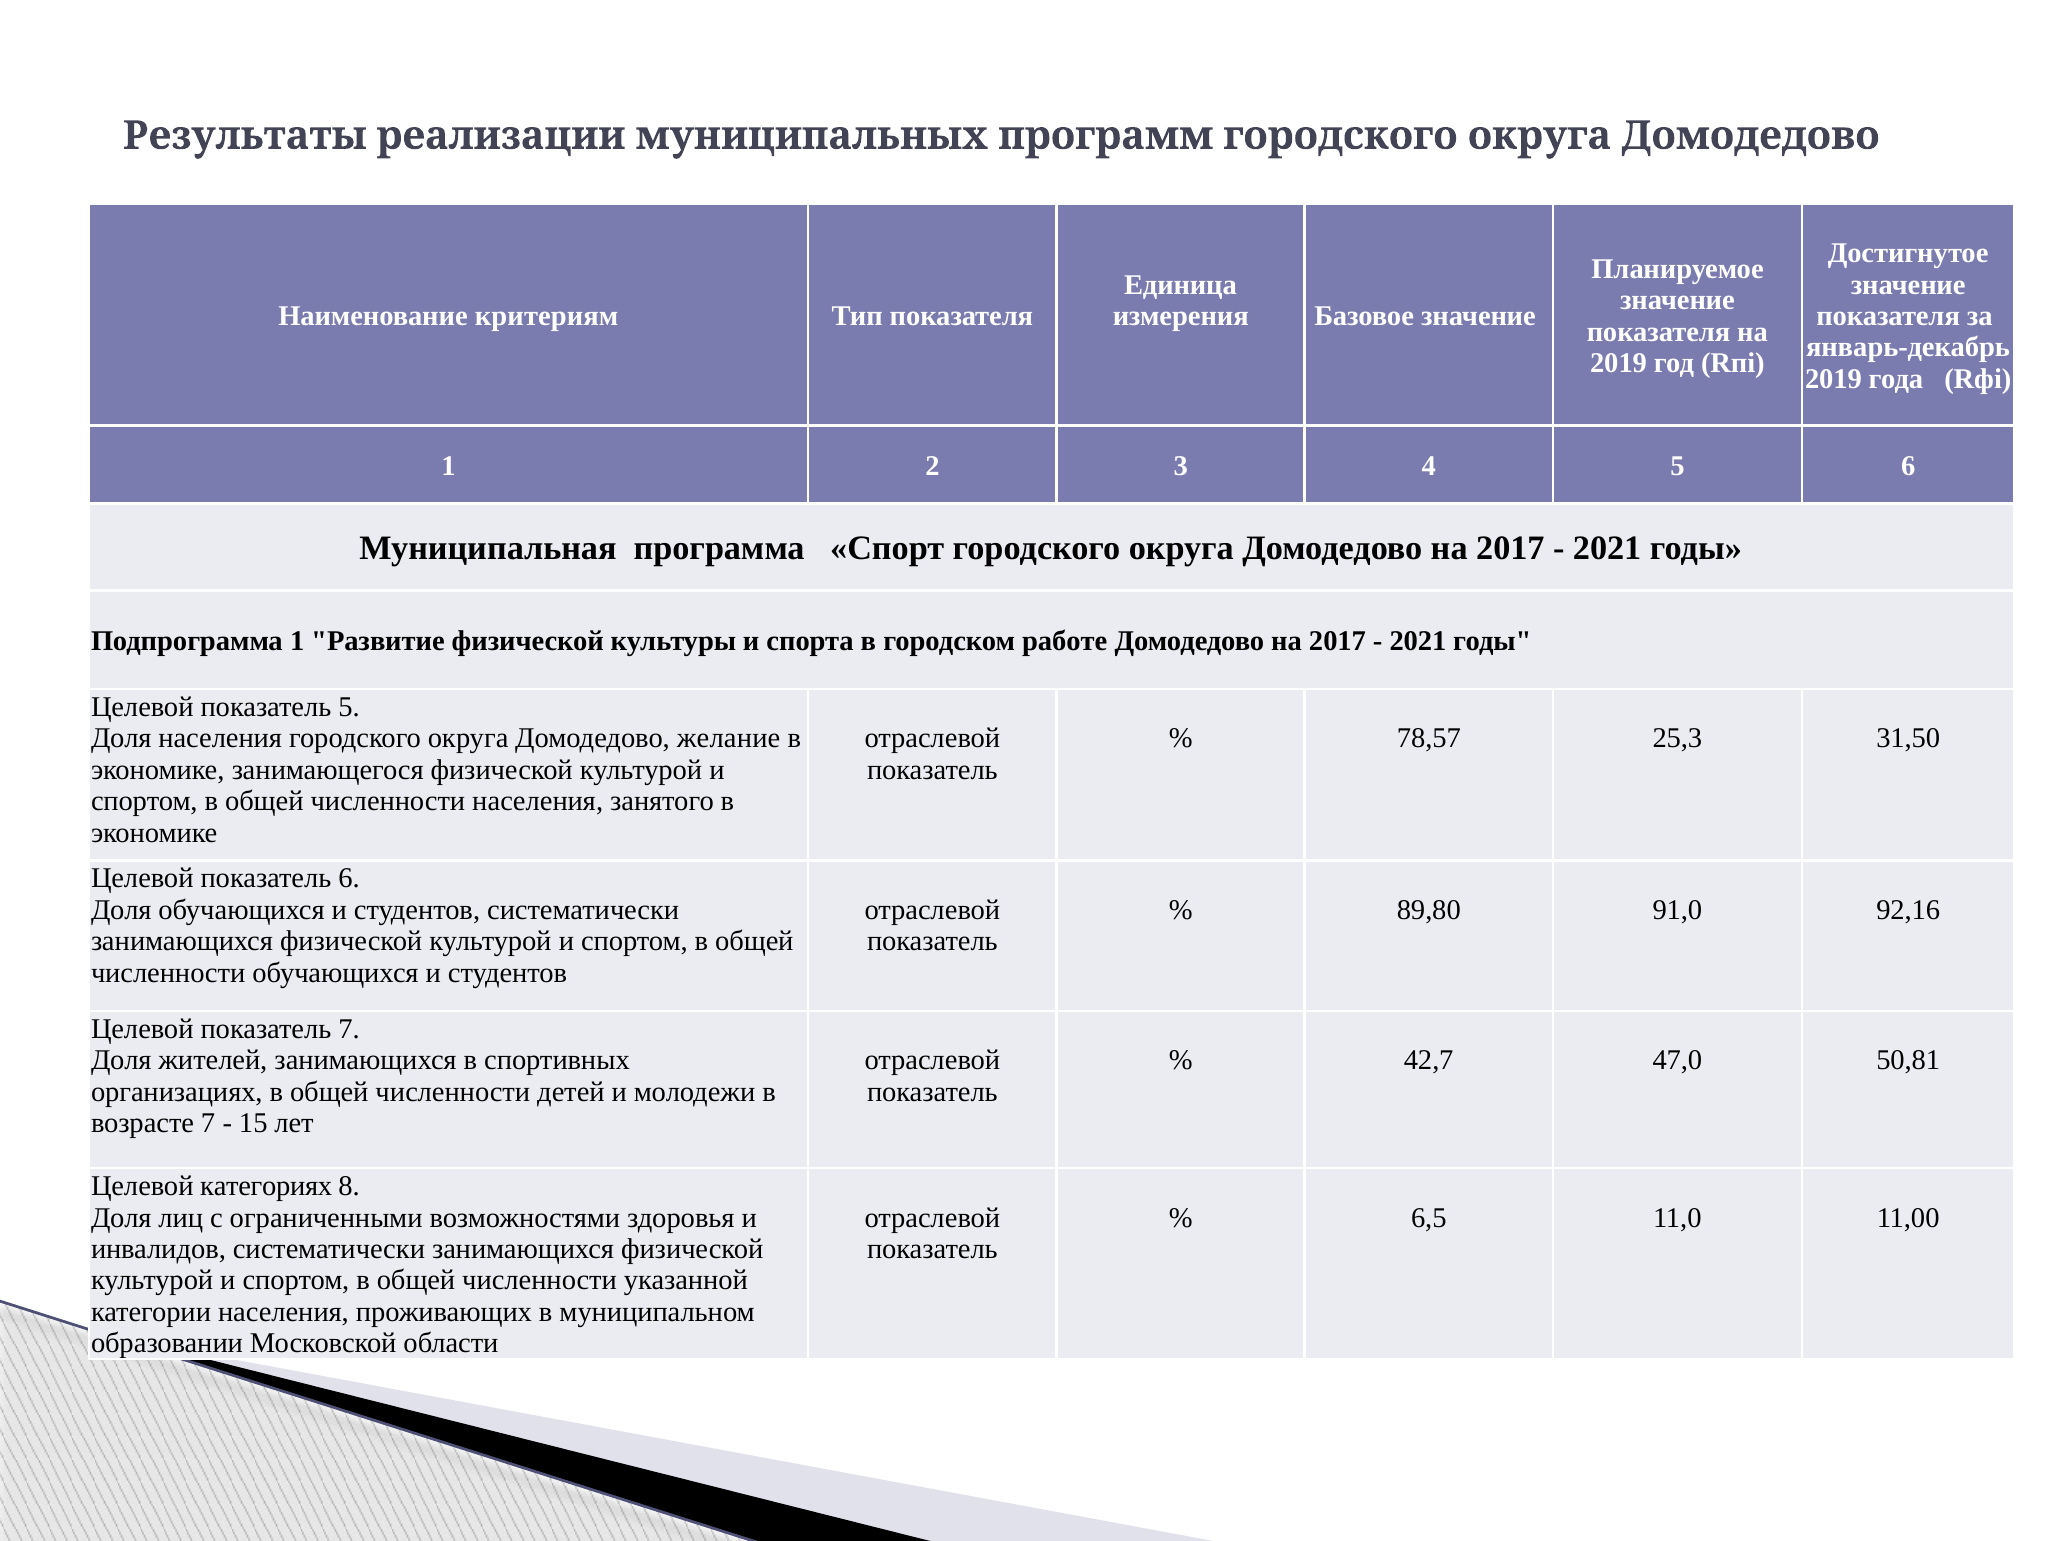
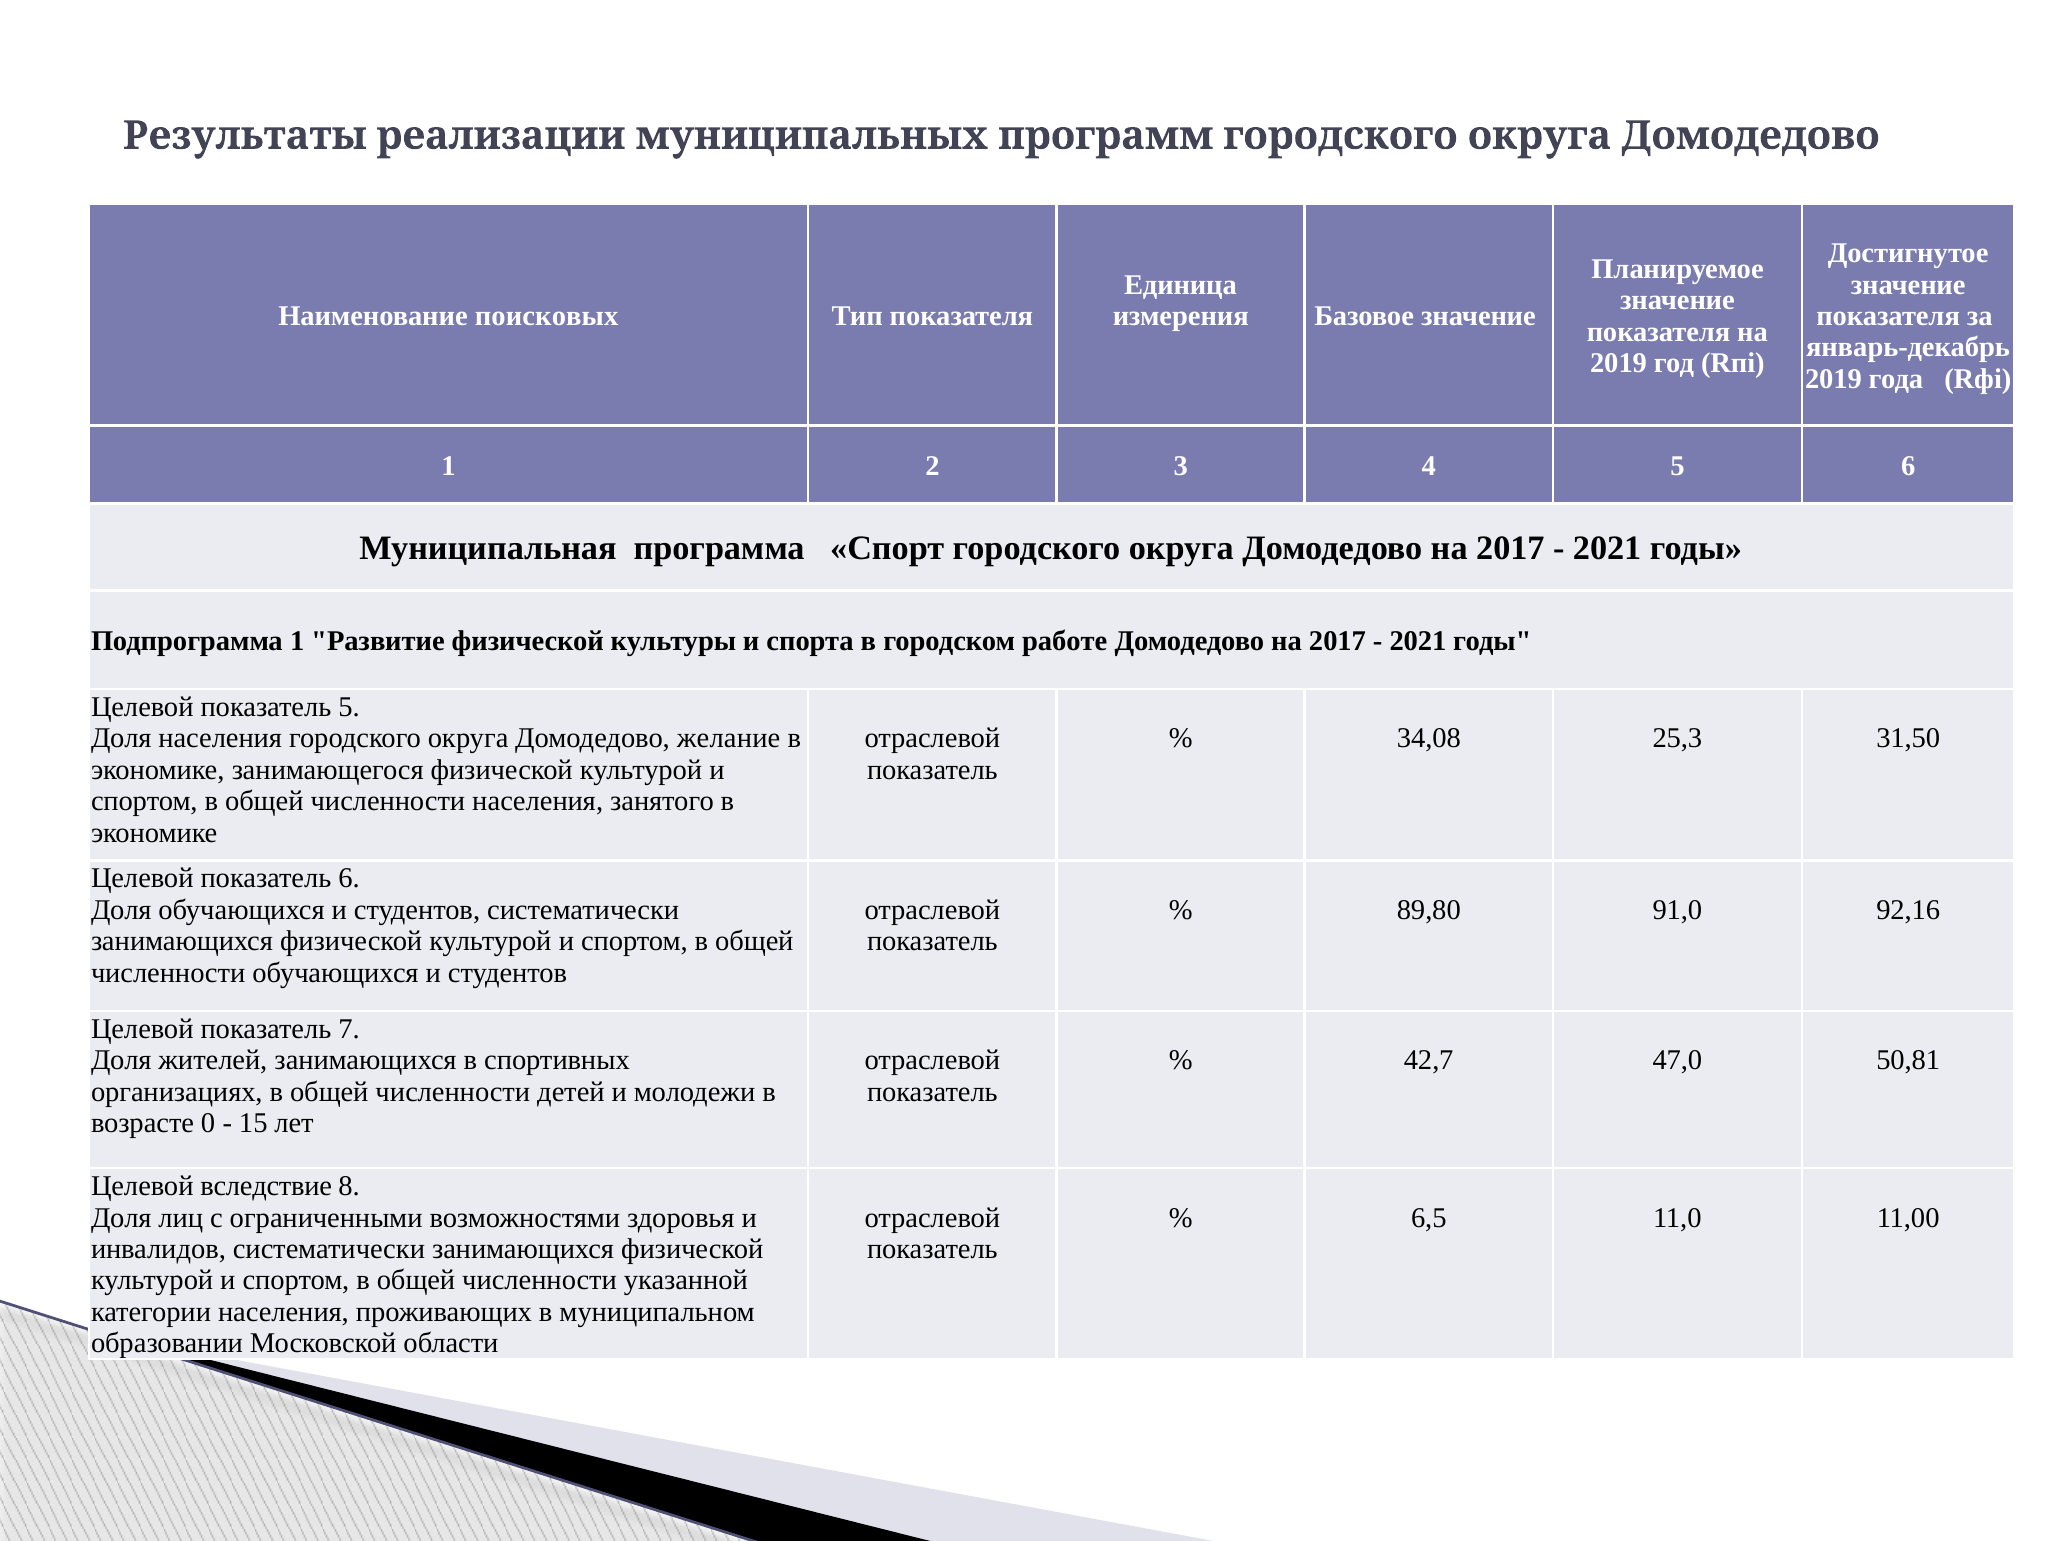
критериям: критериям -> поисковых
78,57: 78,57 -> 34,08
возрасте 7: 7 -> 0
категориях: категориях -> вследствие
